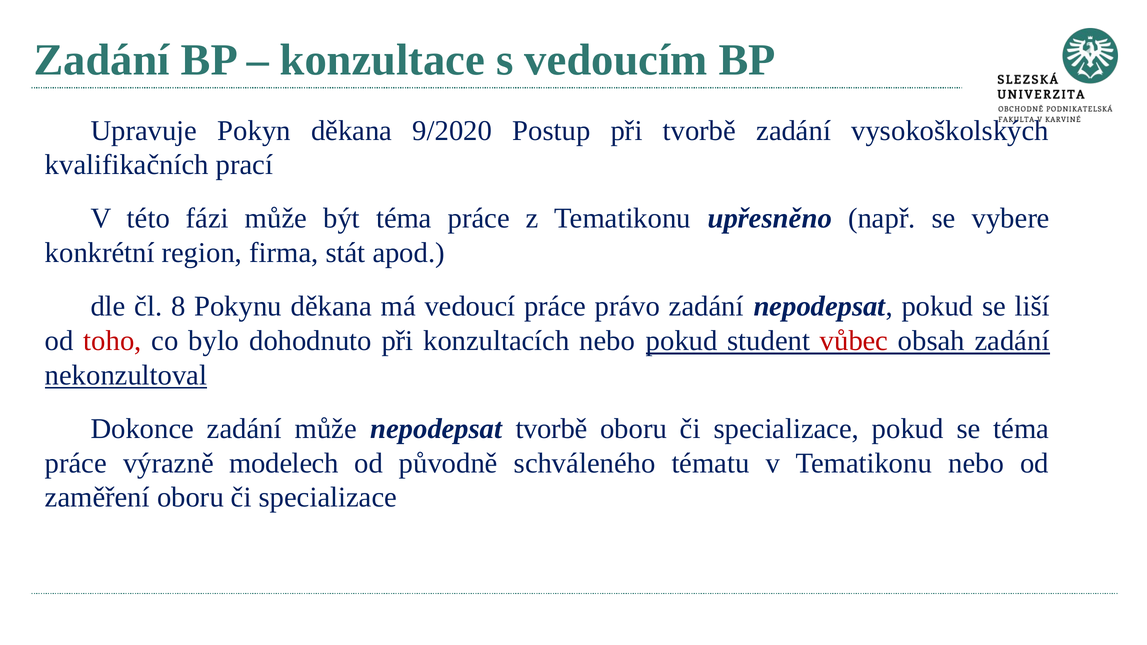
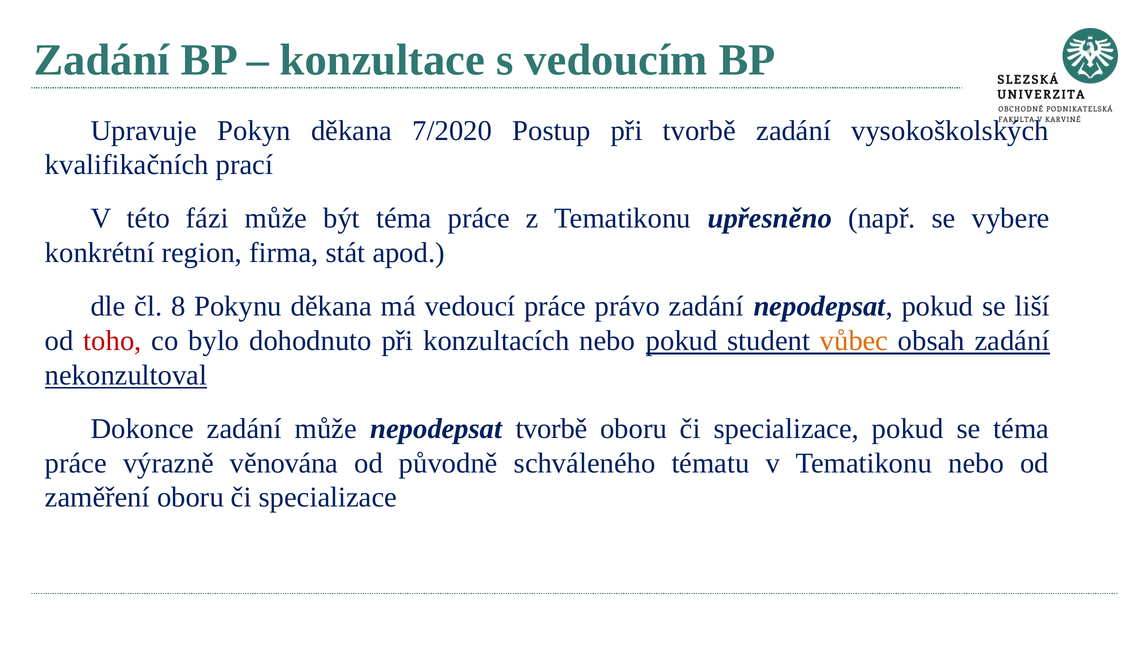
9/2020: 9/2020 -> 7/2020
vůbec colour: red -> orange
modelech: modelech -> věnována
